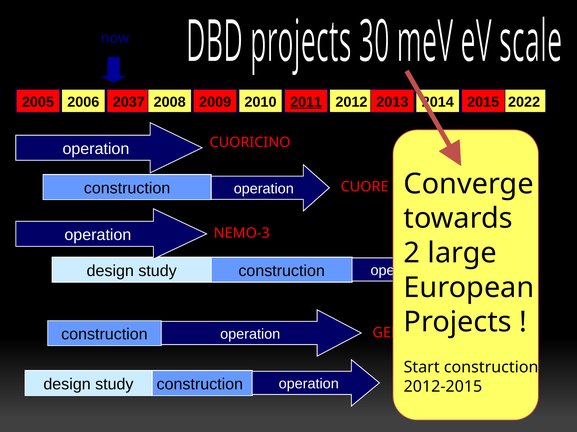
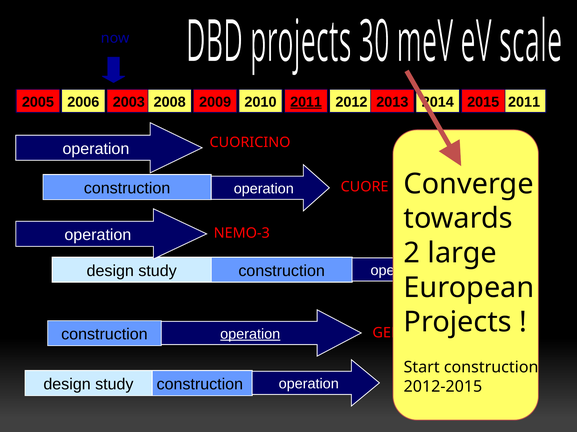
2037: 2037 -> 2003
2006 2022: 2022 -> 2011
operation at (250, 335) underline: none -> present
